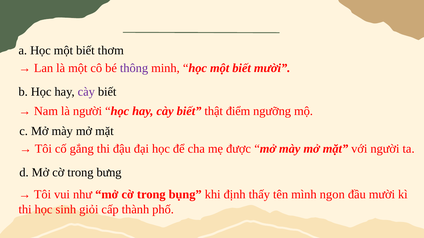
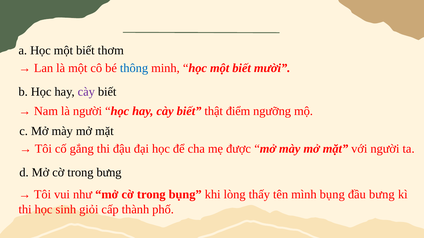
thông colour: purple -> blue
định: định -> lòng
mình ngon: ngon -> bụng
đầu mười: mười -> bưng
